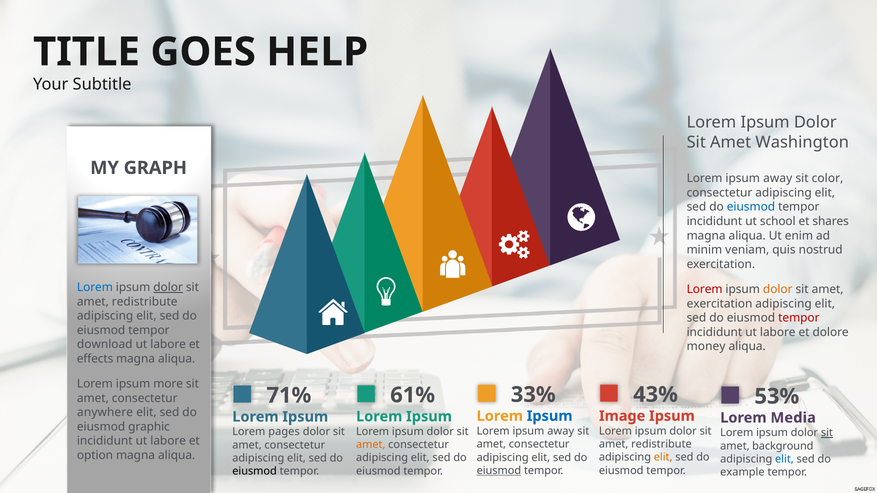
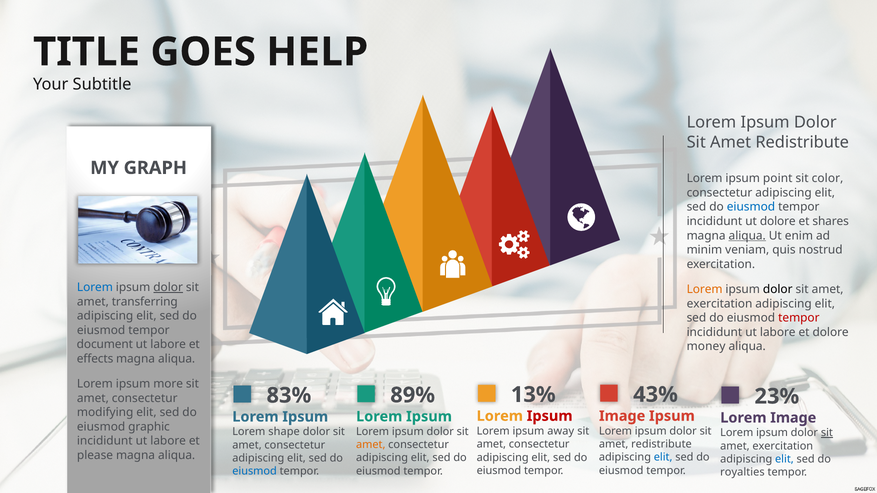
Washington at (802, 142): Washington -> Redistribute
away at (778, 179): away -> point
ut school: school -> dolore
aliqua at (747, 236) underline: none -> present
Lorem at (705, 290) colour: red -> orange
dolor at (778, 290) colour: orange -> black
redistribute at (145, 302): redistribute -> transferring
download: download -> document
33%: 33% -> 13%
61%: 61% -> 89%
71%: 71% -> 83%
53%: 53% -> 23%
anywhere: anywhere -> modifying
Ipsum at (550, 416) colour: blue -> red
Lorem Media: Media -> Image
pages: pages -> shape
background at (783, 446): background -> exercitation
option: option -> please
elit at (663, 458) colour: orange -> blue
eiusmod at (499, 471) underline: present -> none
eiusmod at (255, 472) colour: black -> blue
example: example -> royalties
